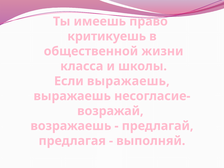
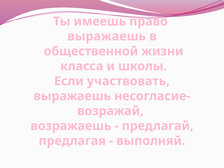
критикуешь at (107, 36): критикуешь -> выражаешь
Если выражаешь: выражаешь -> участвовать
